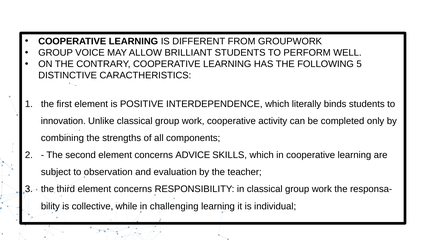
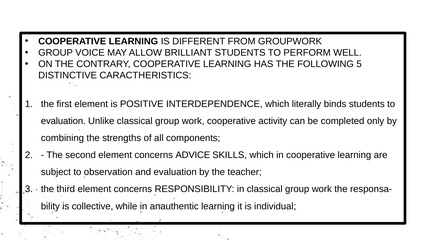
innovation at (63, 121): innovation -> evaluation
challenging: challenging -> anauthentic
